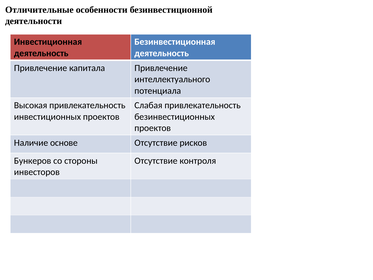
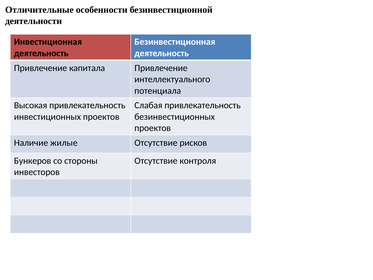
основе: основе -> жилые
